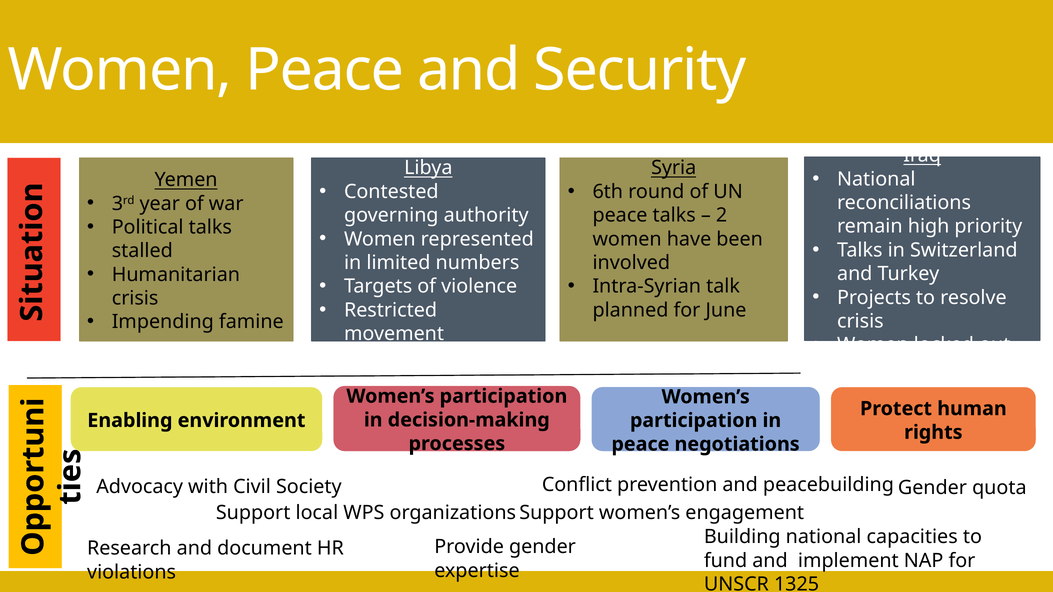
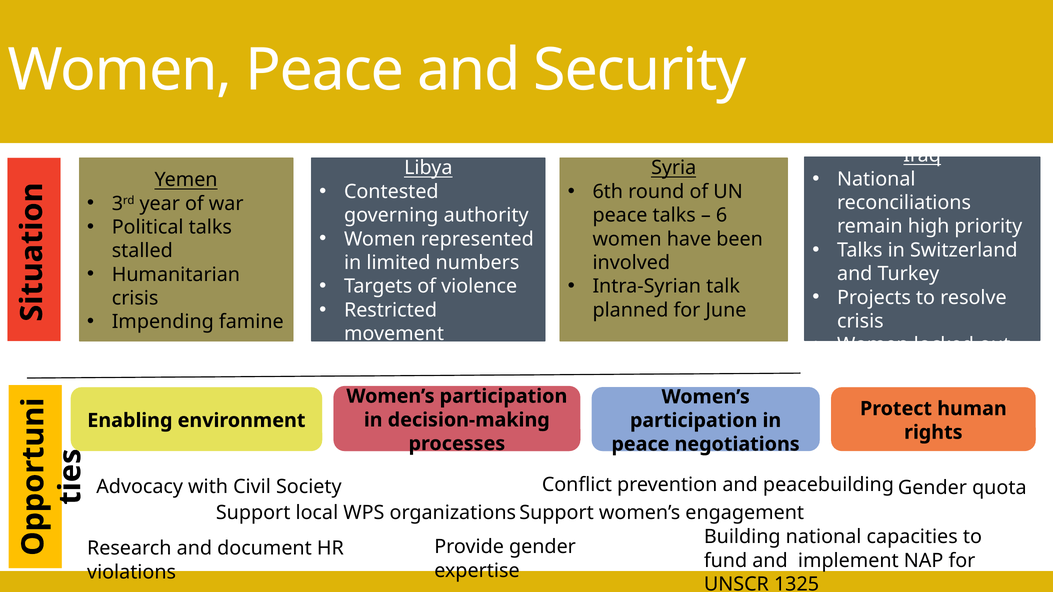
2: 2 -> 6
